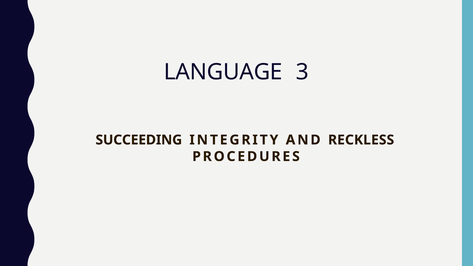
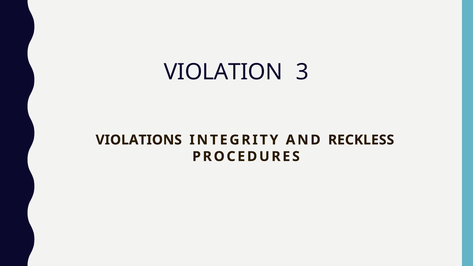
LANGUAGE: LANGUAGE -> VIOLATION
SUCCEEDING: SUCCEEDING -> VIOLATIONS
